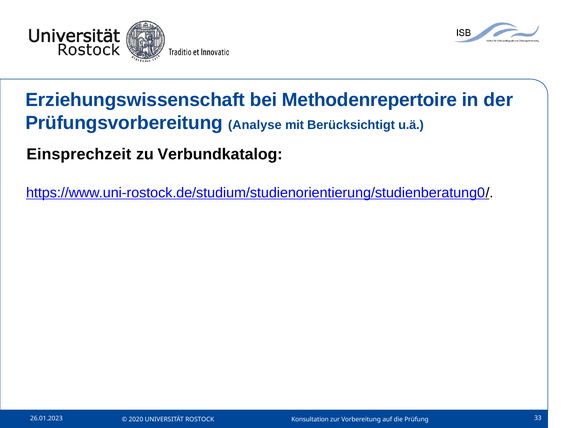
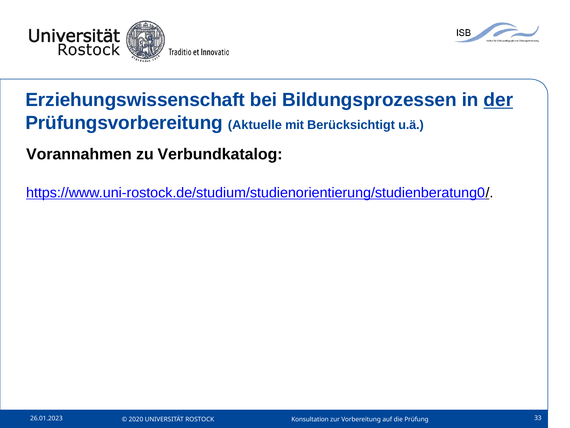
Methodenrepertoire: Methodenrepertoire -> Bildungsprozessen
der underline: none -> present
Analyse: Analyse -> Aktuelle
Einsprechzeit: Einsprechzeit -> Vorannahmen
